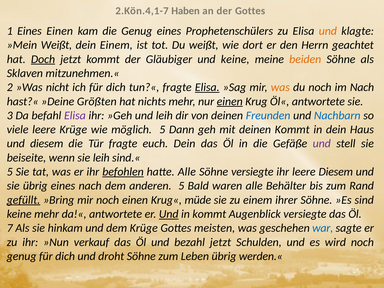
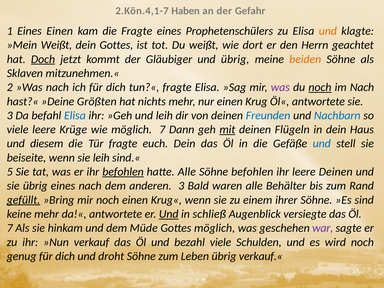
der Gottes: Gottes -> Gefahr
die Genug: Genug -> Fragte
dein Einem: Einem -> Gottes
und keine: keine -> übrig
»Was nicht: nicht -> nach
Elisa at (207, 87) underline: present -> none
was at (280, 87) colour: orange -> purple
noch at (320, 87) underline: none -> present
einen at (230, 101) underline: present -> none
Elisa at (75, 115) colour: purple -> blue
möglich 5: 5 -> 7
mit underline: none -> present
deinen Kommt: Kommt -> Flügeln
und at (322, 144) colour: purple -> blue
Söhne versiegte: versiegte -> befohlen
leere Diesem: Diesem -> Deinen
anderen 5: 5 -> 3
Krug« müde: müde -> wenn
in kommt: kommt -> schließ
dem Krüge: Krüge -> Müde
Gottes meisten: meisten -> möglich
war colour: blue -> purple
bezahl jetzt: jetzt -> viele
werden.«: werden.« -> verkauf.«
